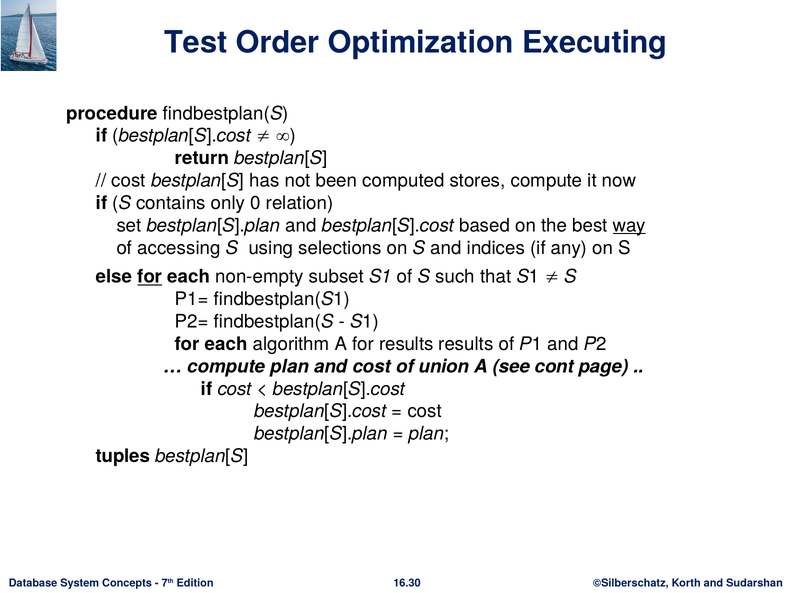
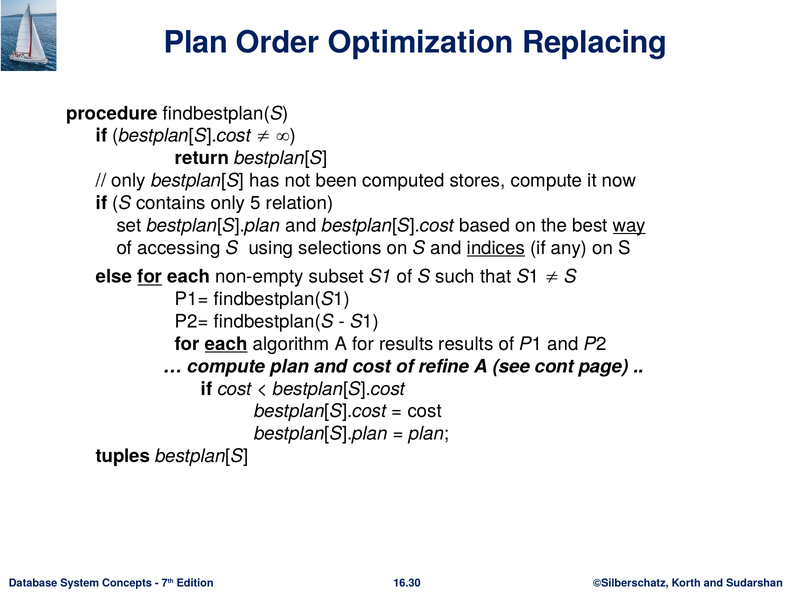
Test at (196, 43): Test -> Plan
Executing: Executing -> Replacing
cost at (129, 181): cost -> only
0: 0 -> 5
indices underline: none -> present
each at (226, 344) underline: none -> present
union: union -> refine
